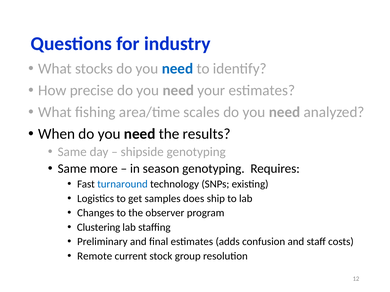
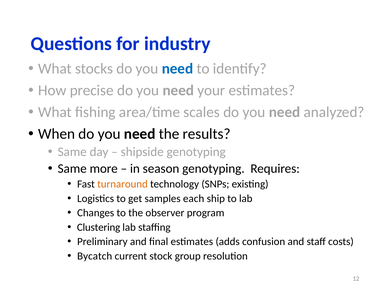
turnaround colour: blue -> orange
does: does -> each
Remote: Remote -> Bycatch
